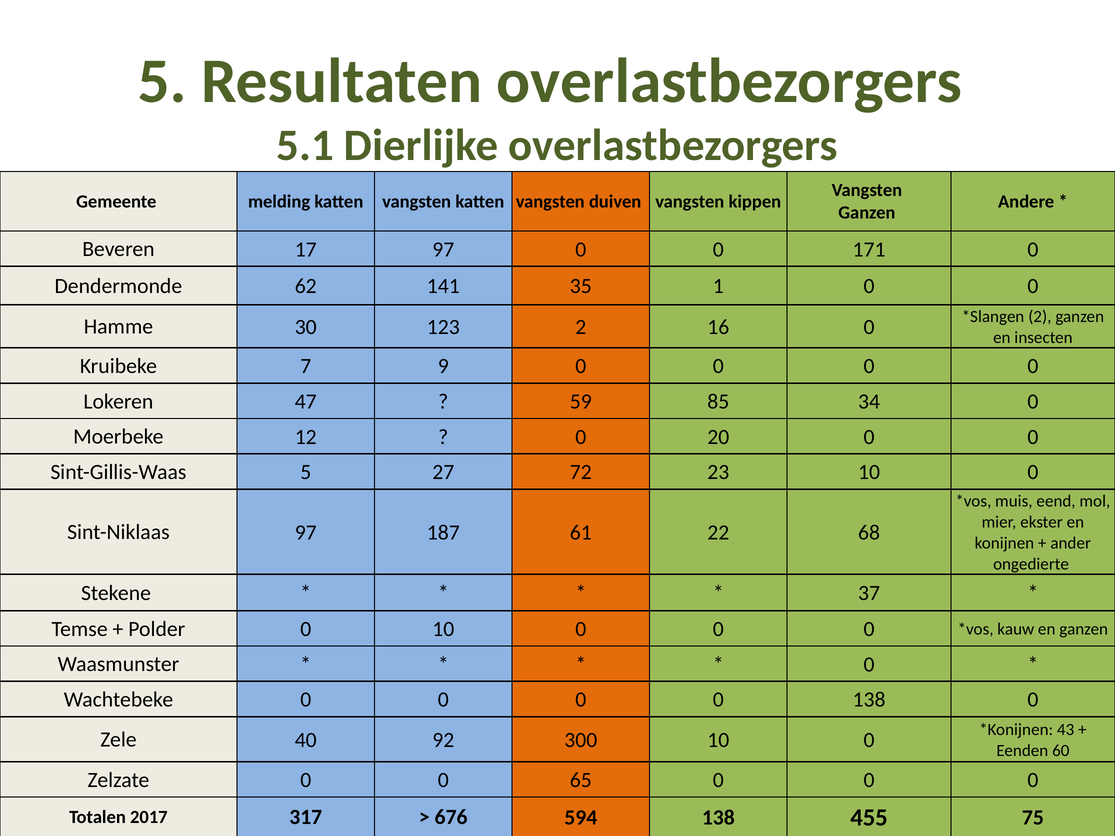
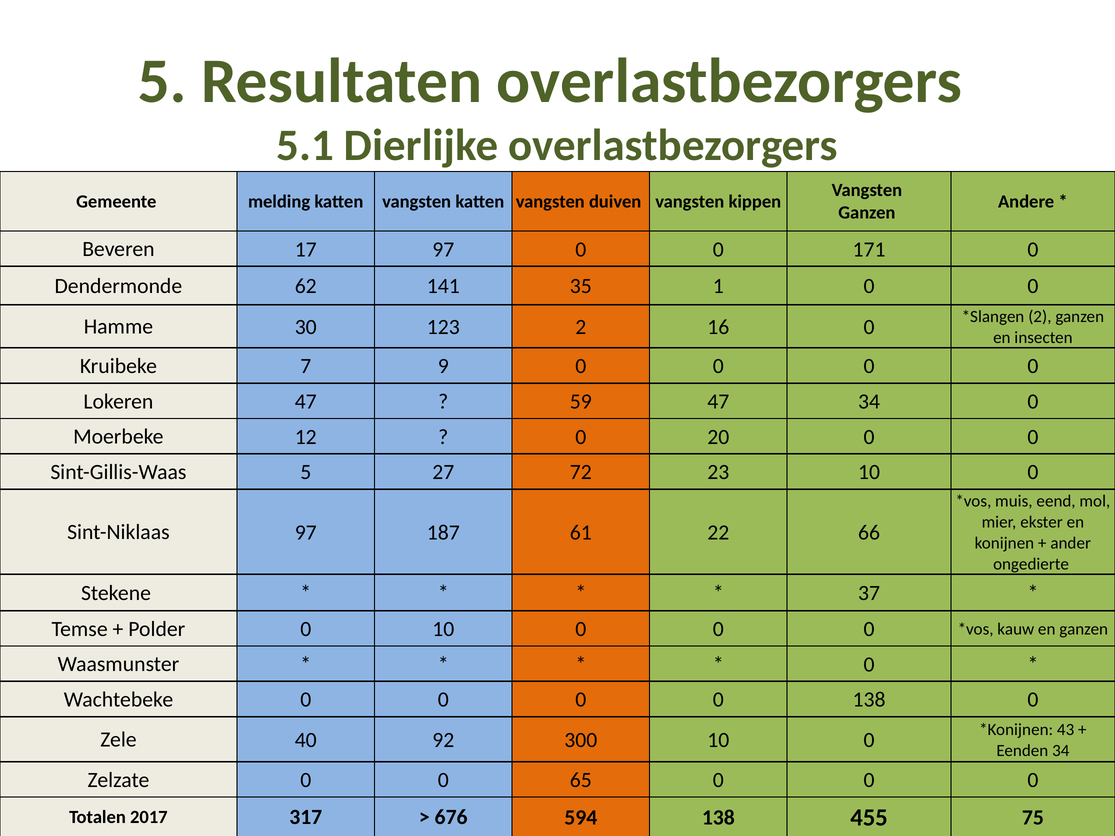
59 85: 85 -> 47
68: 68 -> 66
Eenden 60: 60 -> 34
